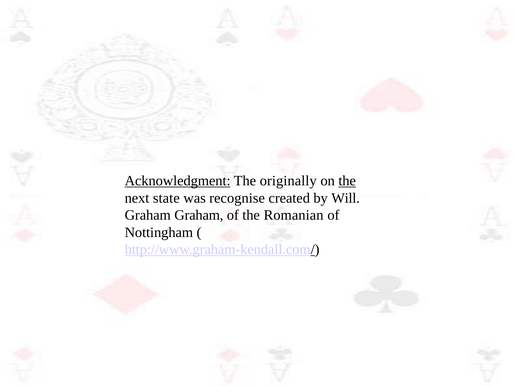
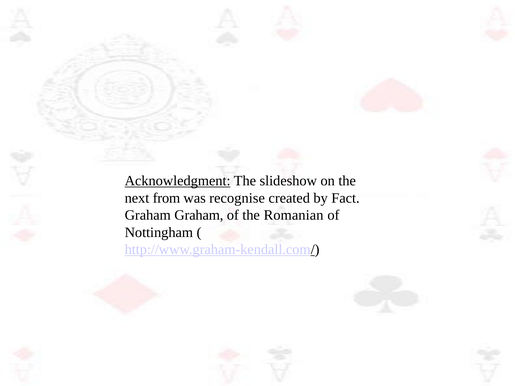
originally: originally -> slideshow
the at (347, 181) underline: present -> none
state: state -> from
Will: Will -> Fact
